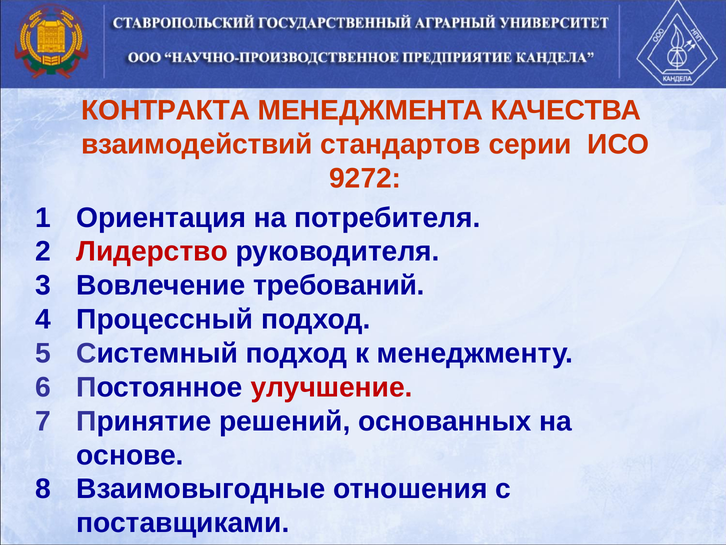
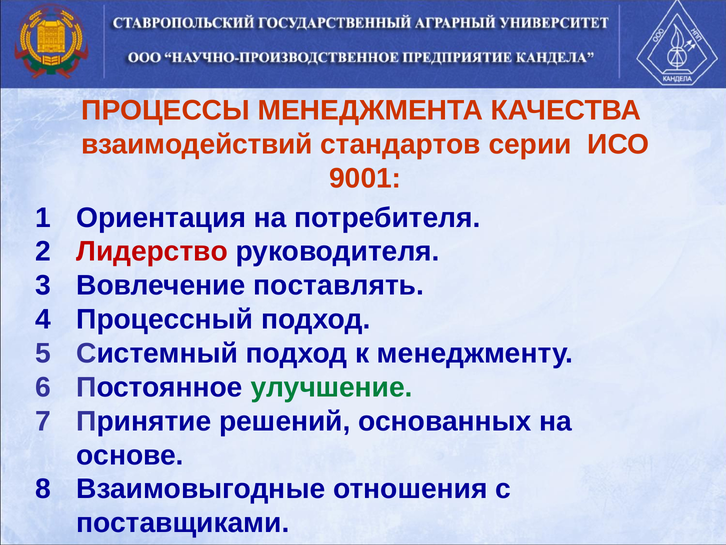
КОНТРАКТА: КОНТРАКТА -> ПРОЦЕССЫ
9272: 9272 -> 9001
требований: требований -> поставлять
улучшение colour: red -> green
